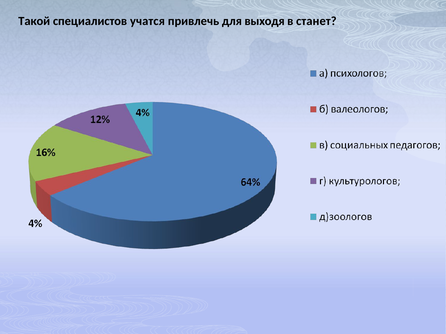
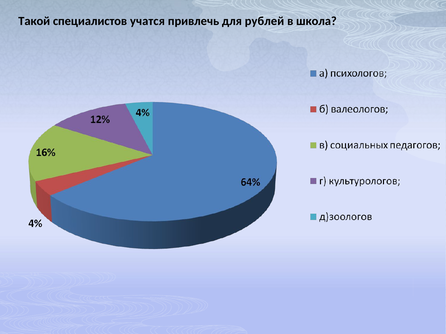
выходя: выходя -> рублей
станет: станет -> школа
